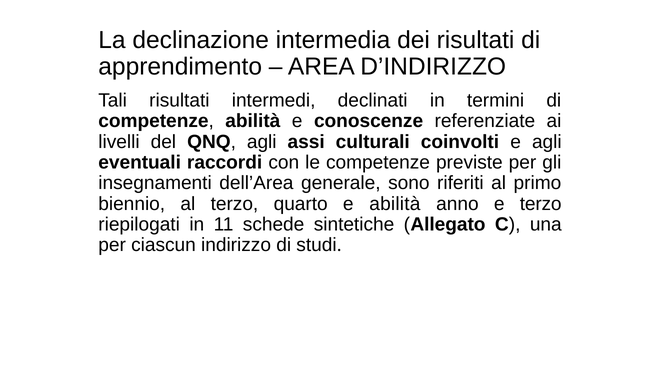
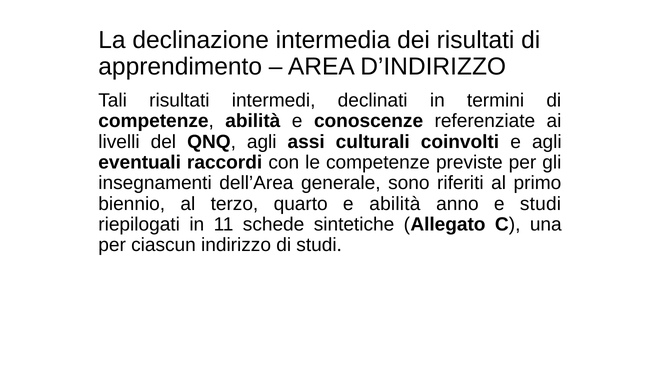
e terzo: terzo -> studi
